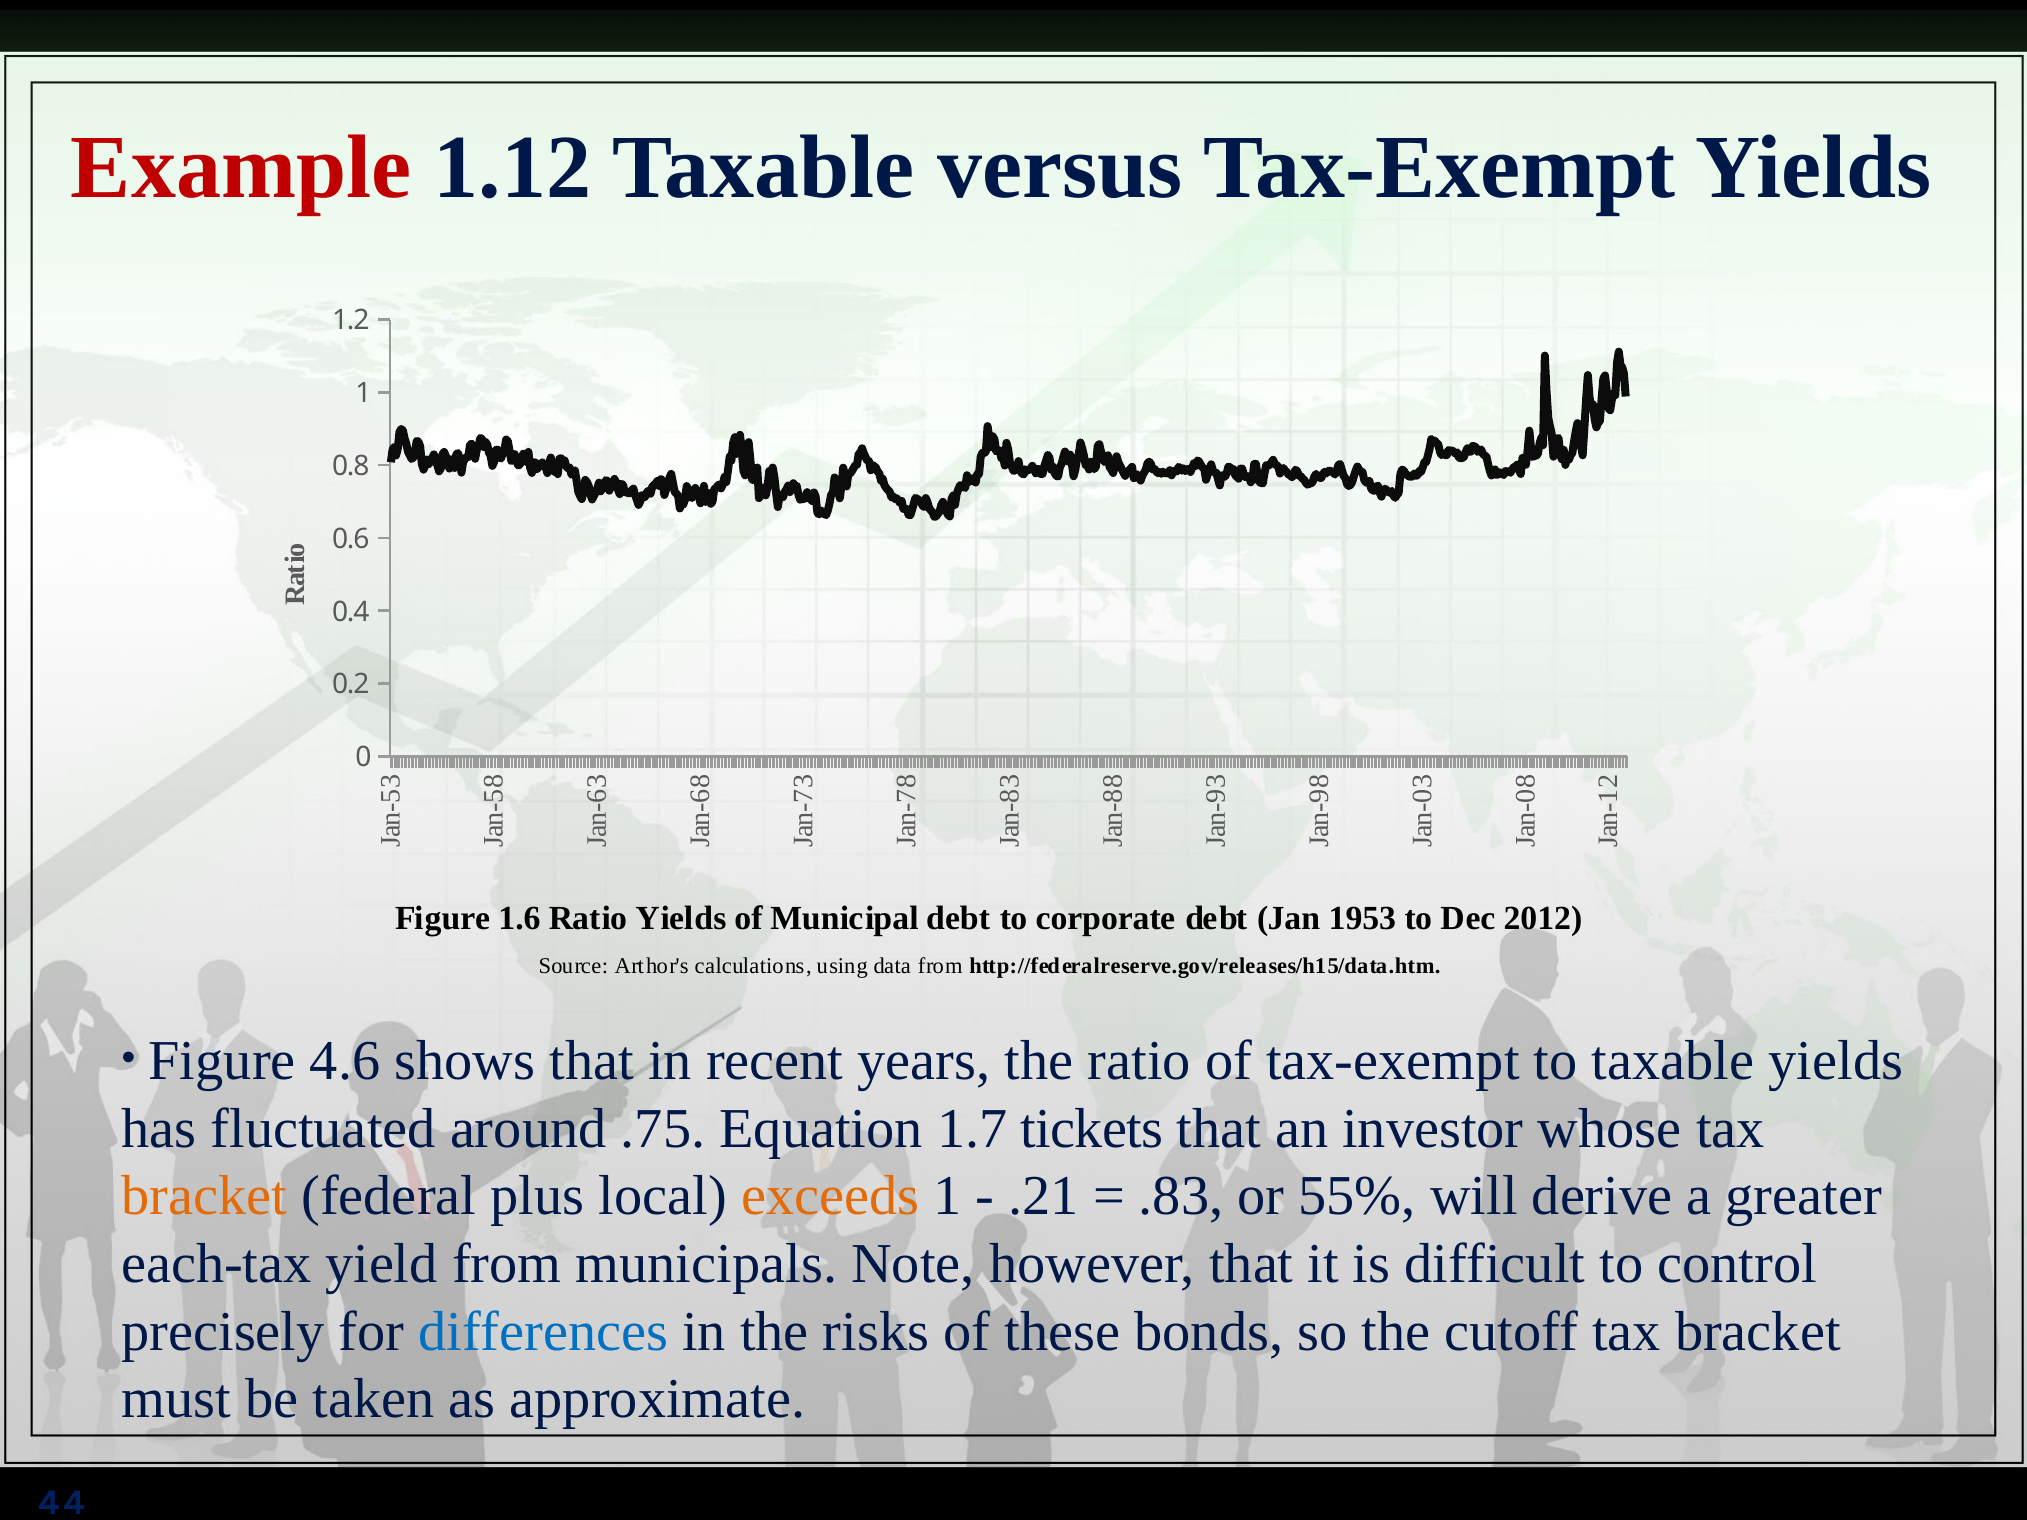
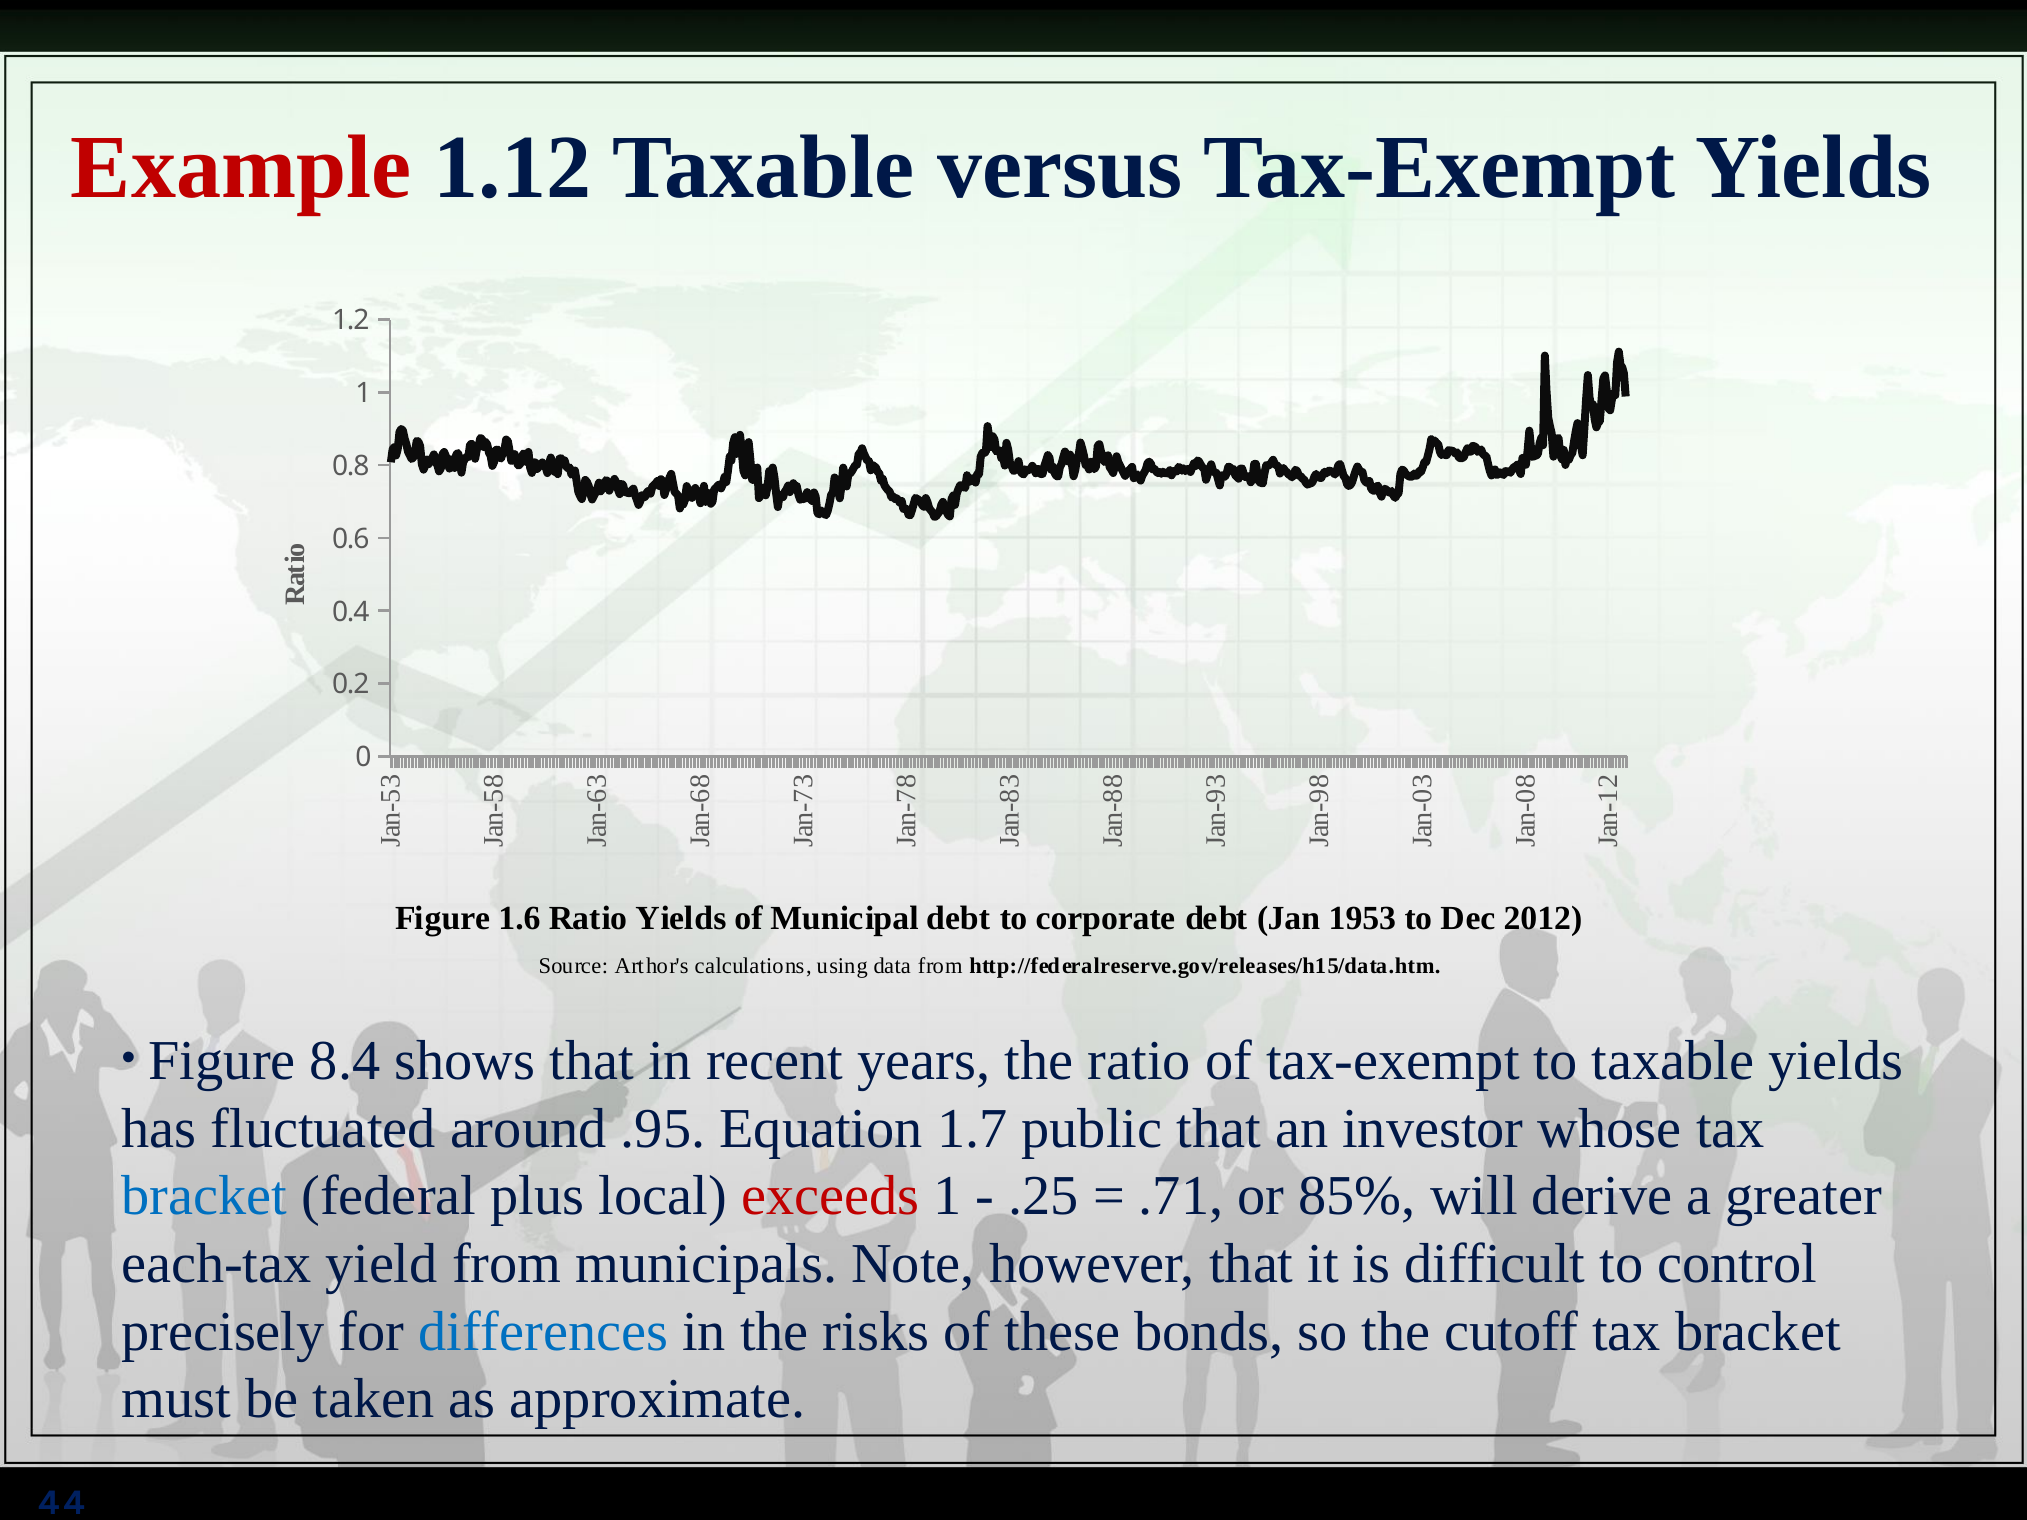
4.6: 4.6 -> 8.4
.75: .75 -> .95
tickets: tickets -> public
bracket at (204, 1197) colour: orange -> blue
exceeds colour: orange -> red
.21: .21 -> .25
.83: .83 -> .71
55%: 55% -> 85%
